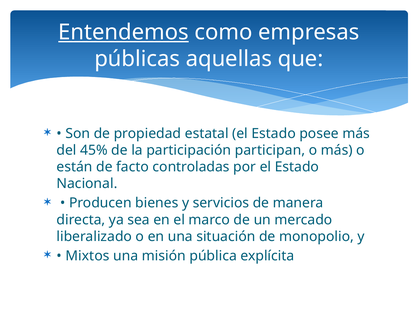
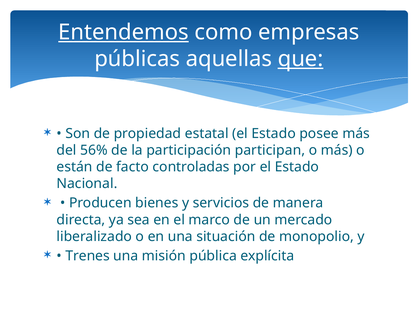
que underline: none -> present
45%: 45% -> 56%
Mixtos: Mixtos -> Trenes
